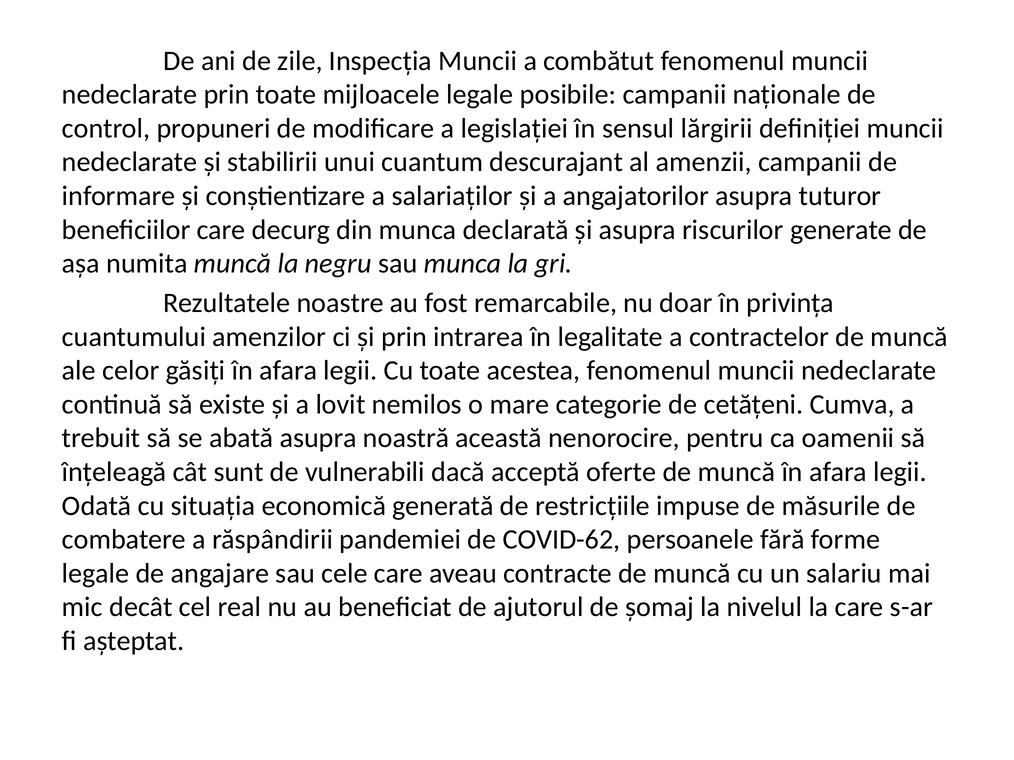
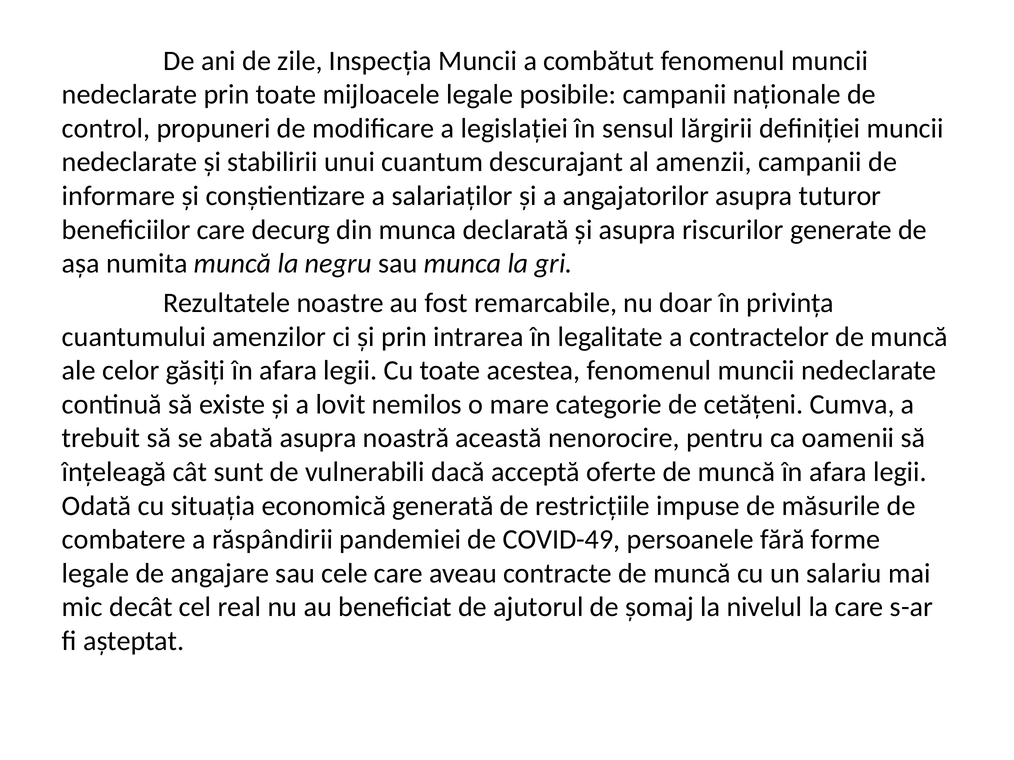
COVID-62: COVID-62 -> COVID-49
